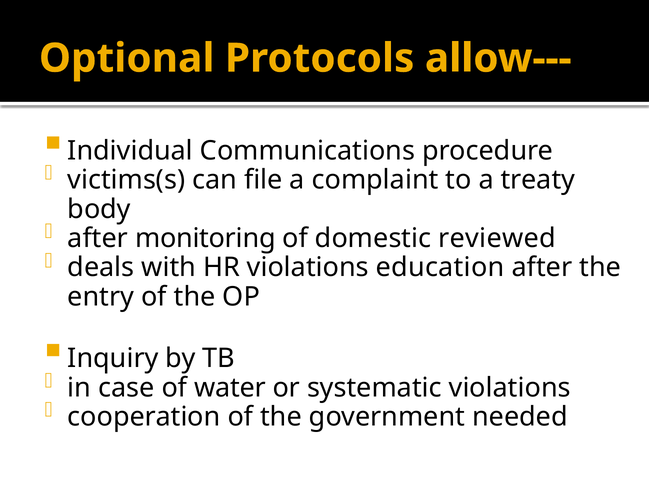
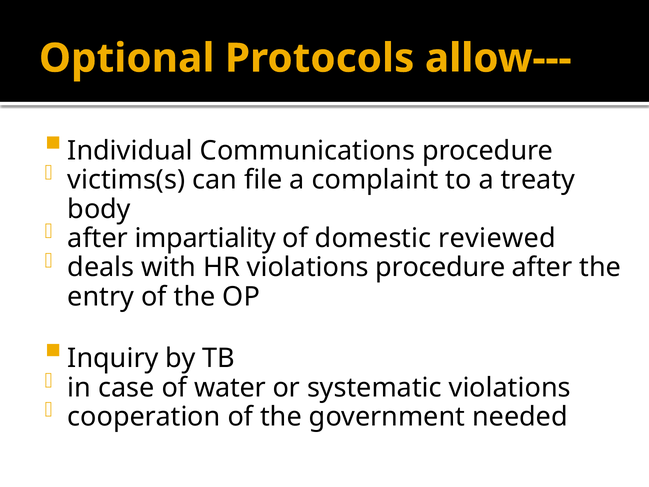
monitoring: monitoring -> impartiality
violations education: education -> procedure
